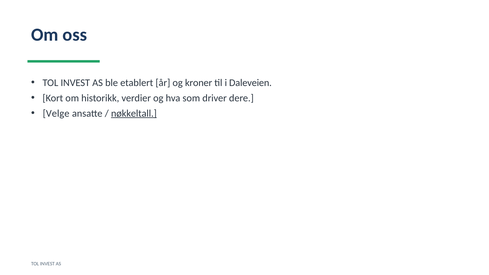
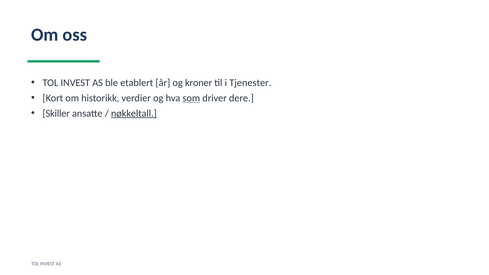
Daleveien: Daleveien -> Tjenester
som underline: none -> present
Velge: Velge -> Skiller
